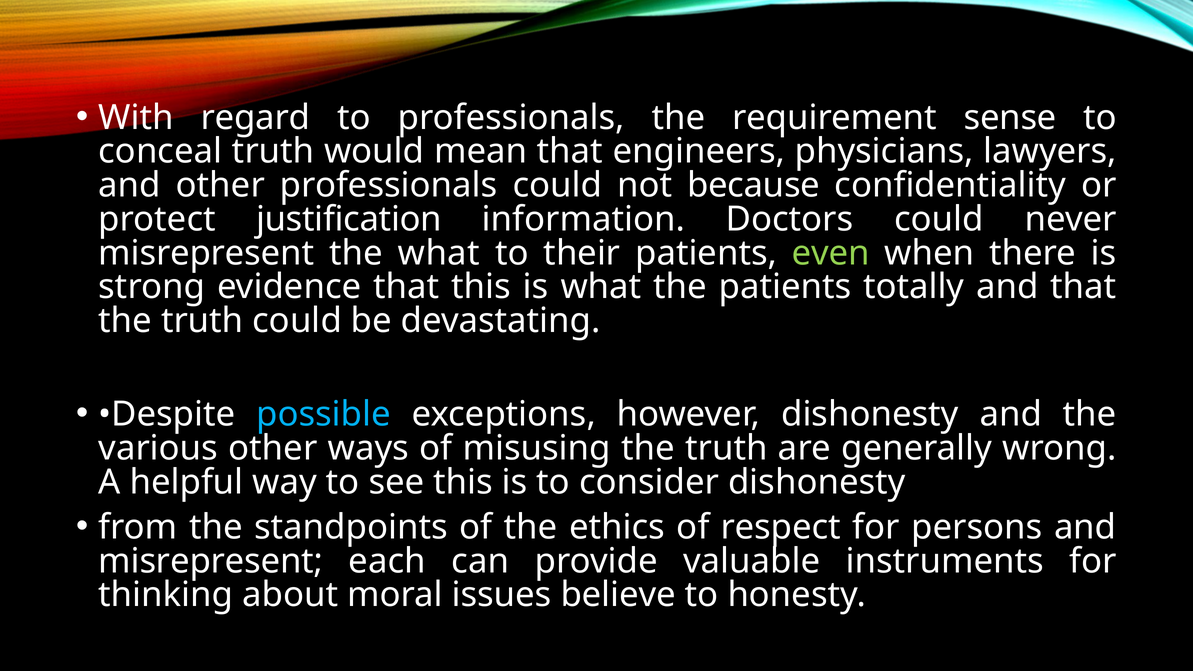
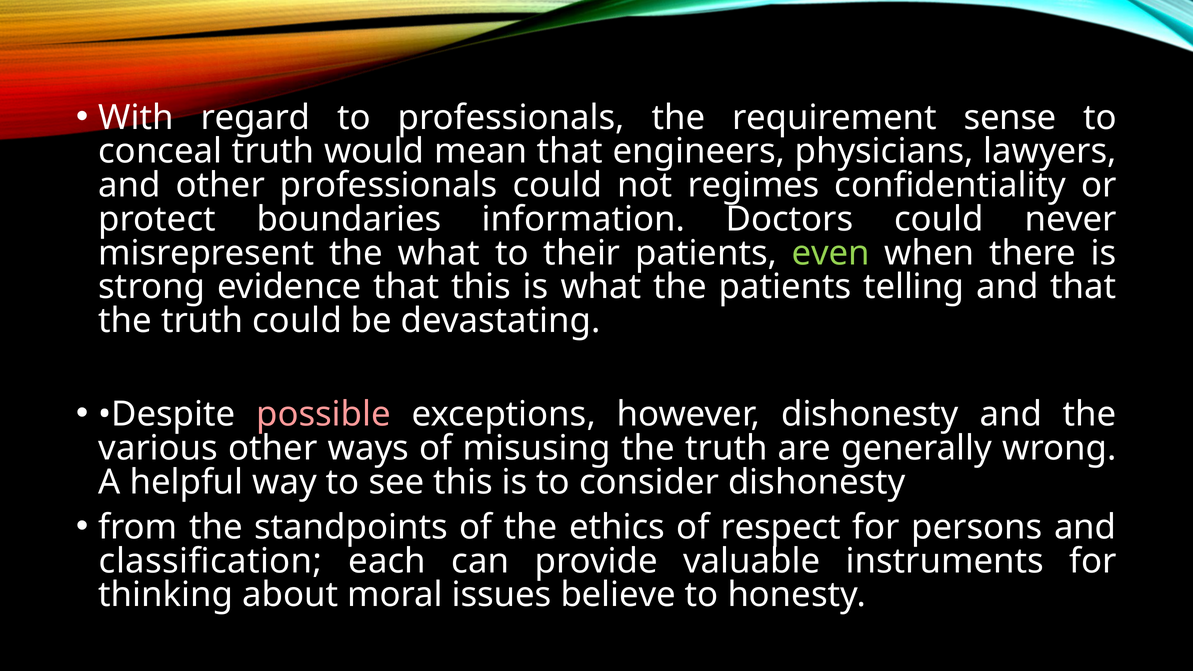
because: because -> regimes
justification: justification -> boundaries
totally: totally -> telling
possible colour: light blue -> pink
misrepresent at (211, 561): misrepresent -> classification
